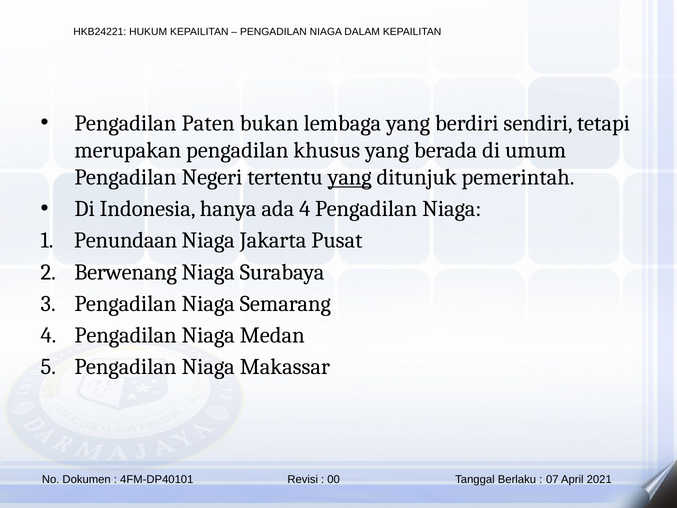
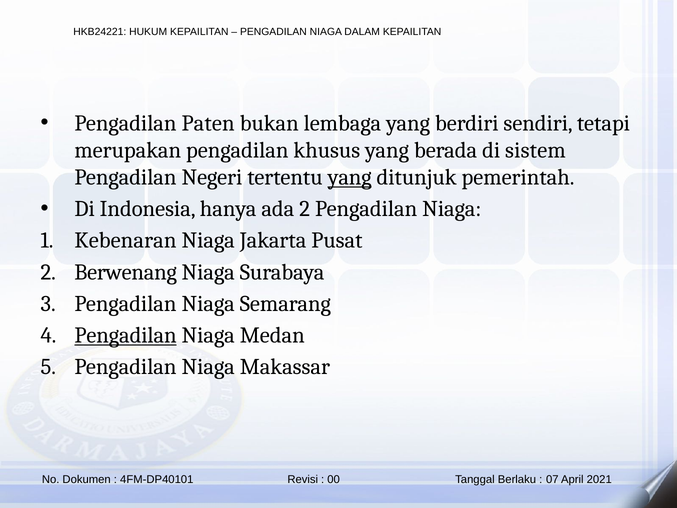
umum: umum -> sistem
ada 4: 4 -> 2
Penundaan: Penundaan -> Kebenaran
Pengadilan at (126, 335) underline: none -> present
